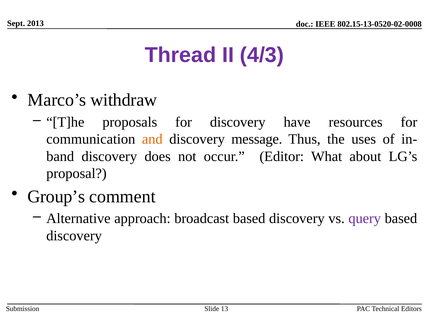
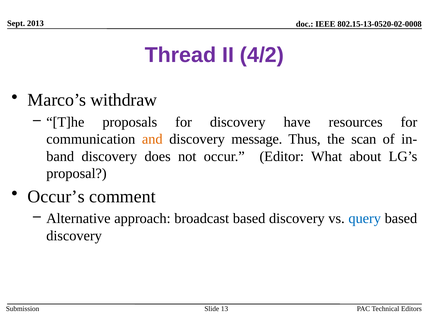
4/3: 4/3 -> 4/2
uses: uses -> scan
Group’s: Group’s -> Occur’s
query colour: purple -> blue
